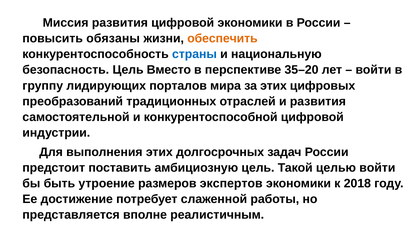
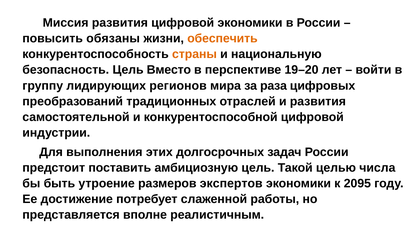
страны colour: blue -> orange
35–20: 35–20 -> 19–20
порталов: порталов -> регионов
за этих: этих -> раза
целью войти: войти -> числа
2018: 2018 -> 2095
